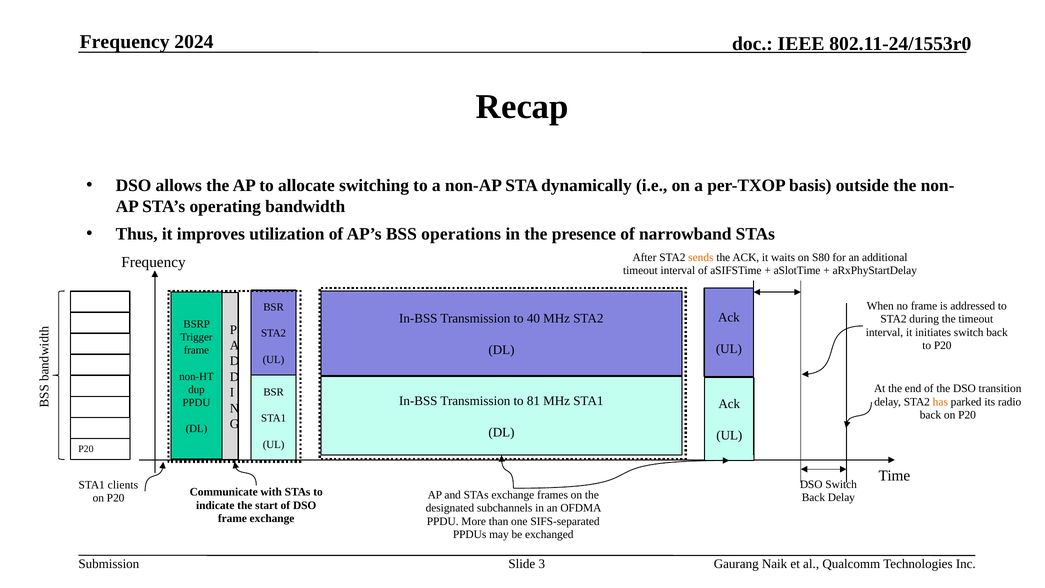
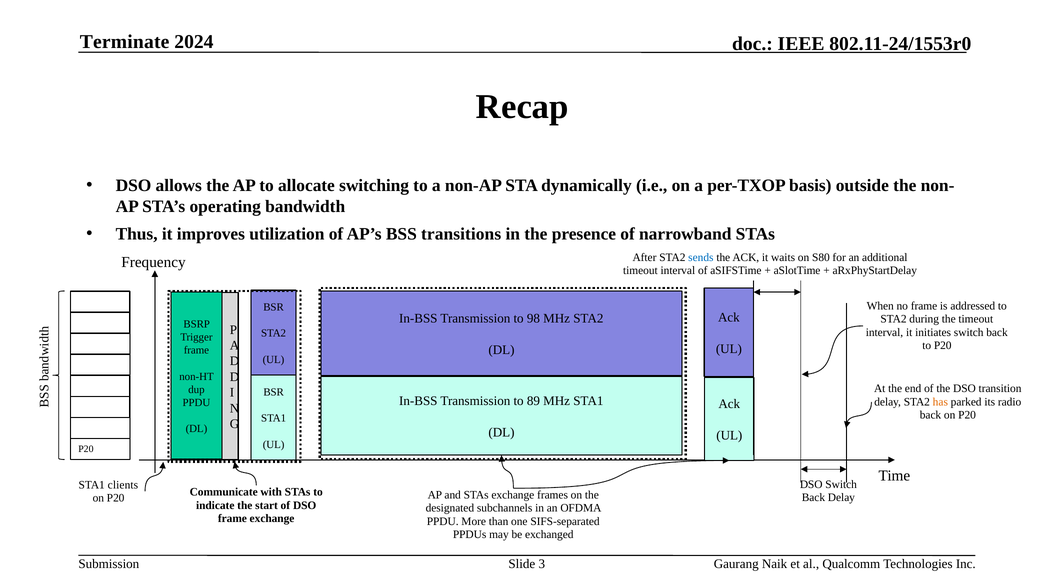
Frequency at (125, 42): Frequency -> Terminate
operations: operations -> transitions
sends colour: orange -> blue
40: 40 -> 98
81: 81 -> 89
